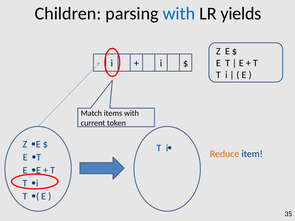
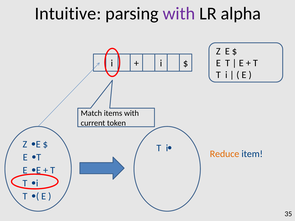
Children: Children -> Intuitive
with at (179, 14) colour: blue -> purple
yields: yields -> alpha
